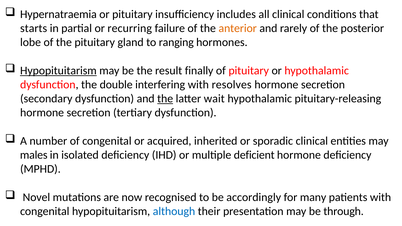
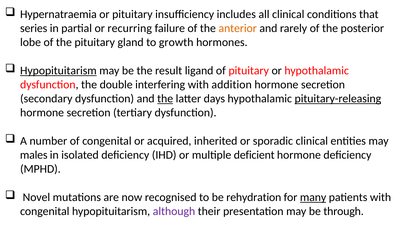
starts: starts -> series
ranging: ranging -> growth
finally: finally -> ligand
resolves: resolves -> addition
wait: wait -> days
pituitary-releasing underline: none -> present
accordingly: accordingly -> rehydration
many underline: none -> present
although colour: blue -> purple
